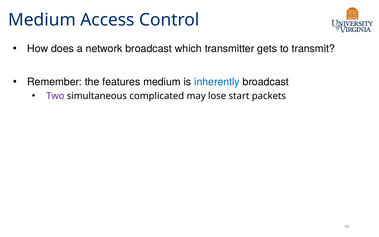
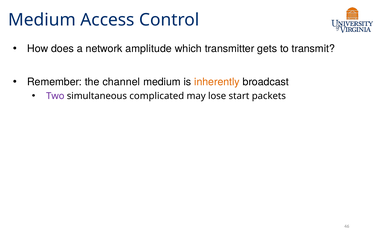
network broadcast: broadcast -> amplitude
features: features -> channel
inherently colour: blue -> orange
